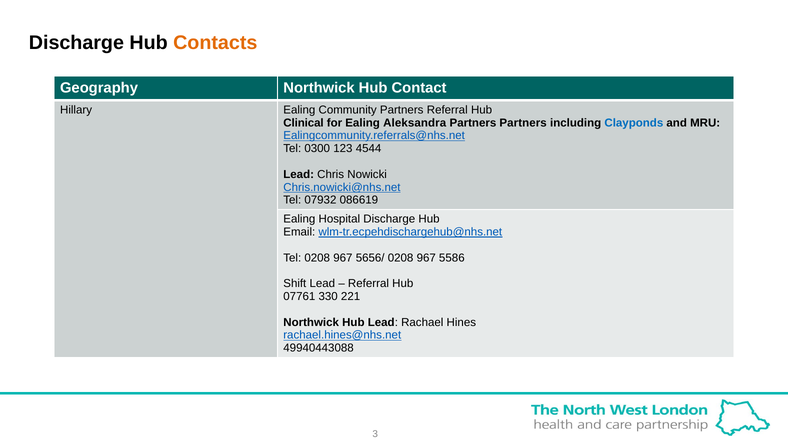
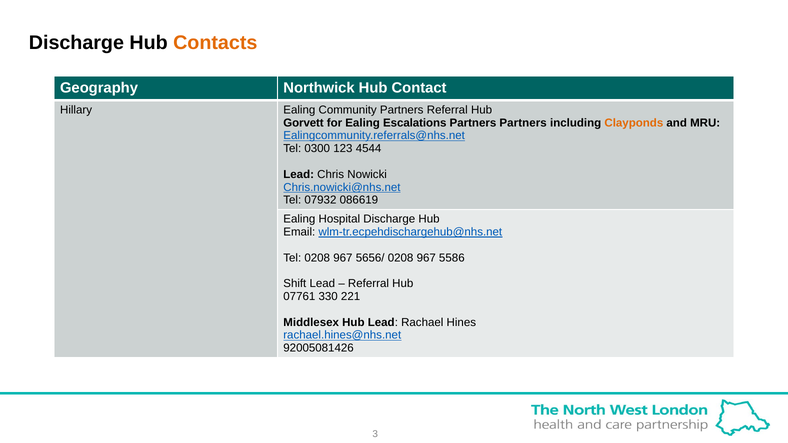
Clinical: Clinical -> Gorvett
Aleksandra: Aleksandra -> Escalations
Clayponds colour: blue -> orange
Northwick at (311, 322): Northwick -> Middlesex
49940443088: 49940443088 -> 92005081426
